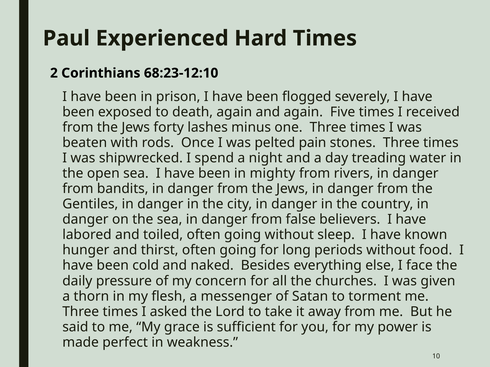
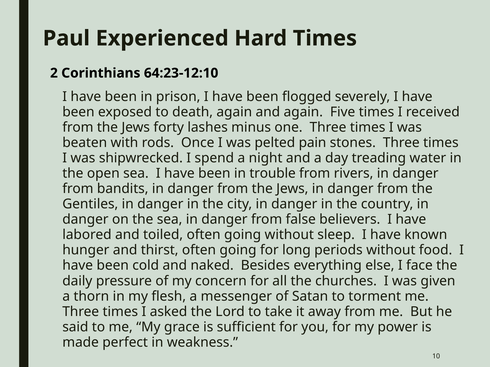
68:23-12:10: 68:23-12:10 -> 64:23-12:10
mighty: mighty -> trouble
